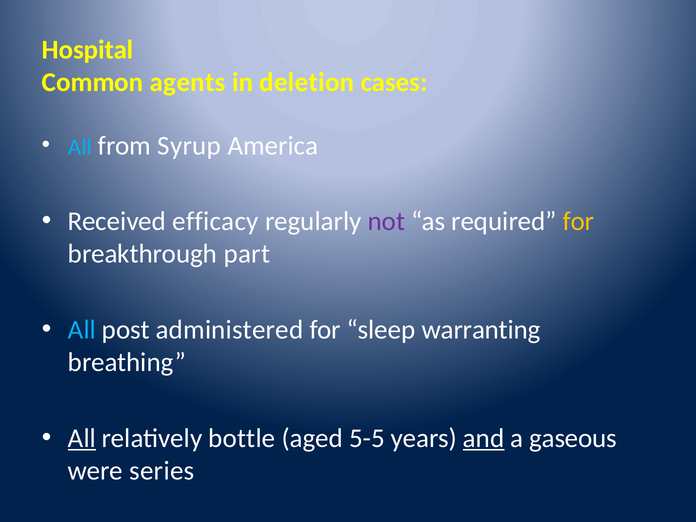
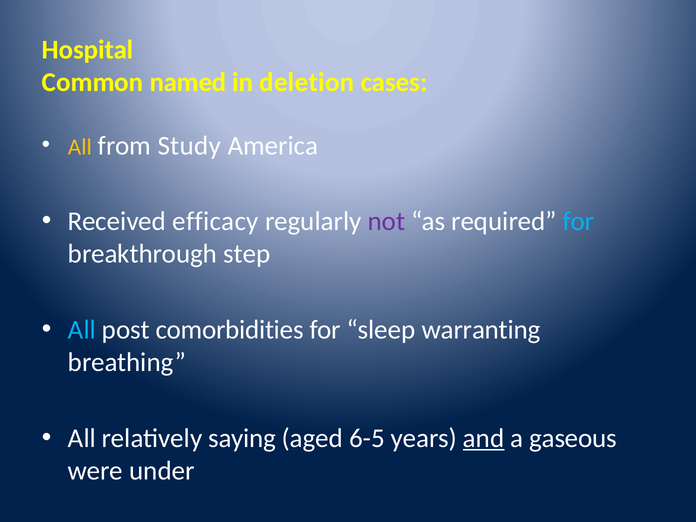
agents: agents -> named
All at (80, 147) colour: light blue -> yellow
Syrup: Syrup -> Study
for at (578, 221) colour: yellow -> light blue
part: part -> step
administered: administered -> comorbidities
All at (82, 438) underline: present -> none
bottle: bottle -> saying
5-5: 5-5 -> 6-5
series: series -> under
